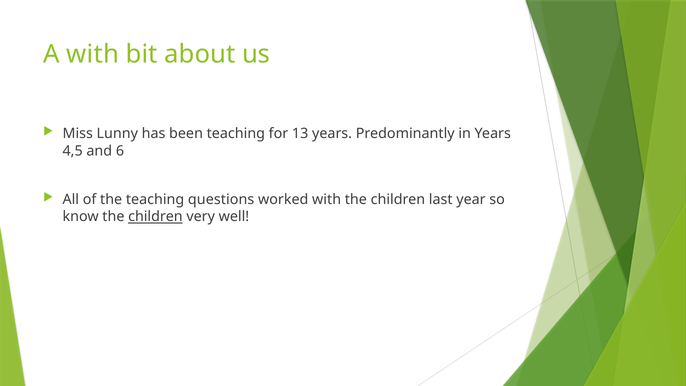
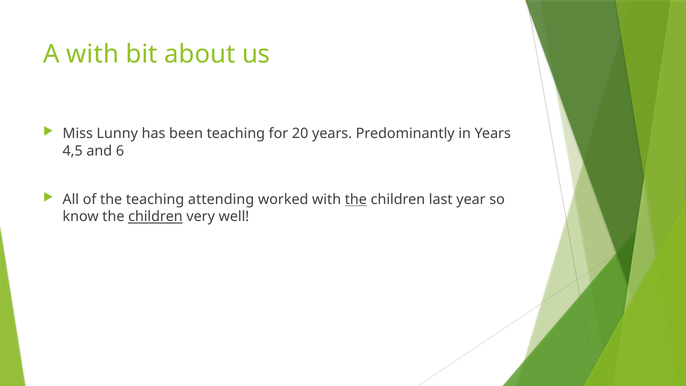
13: 13 -> 20
questions: questions -> attending
the at (356, 199) underline: none -> present
